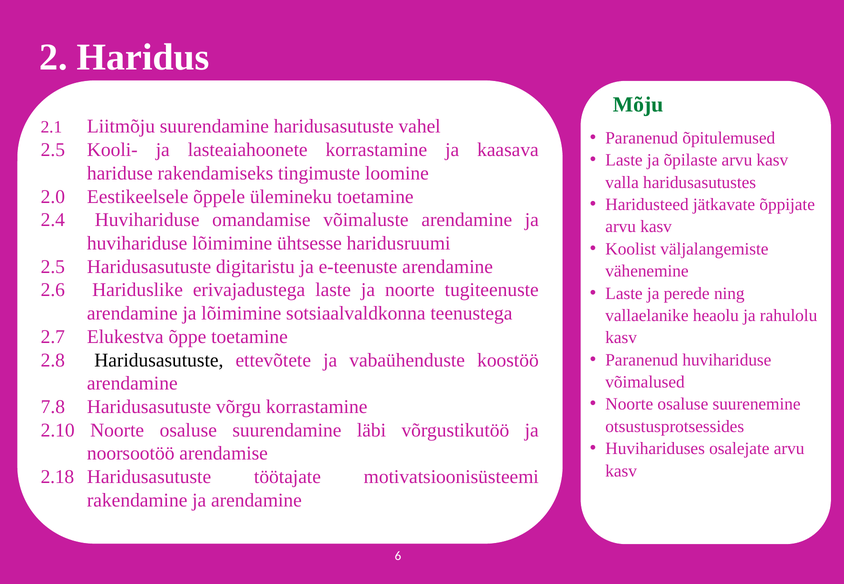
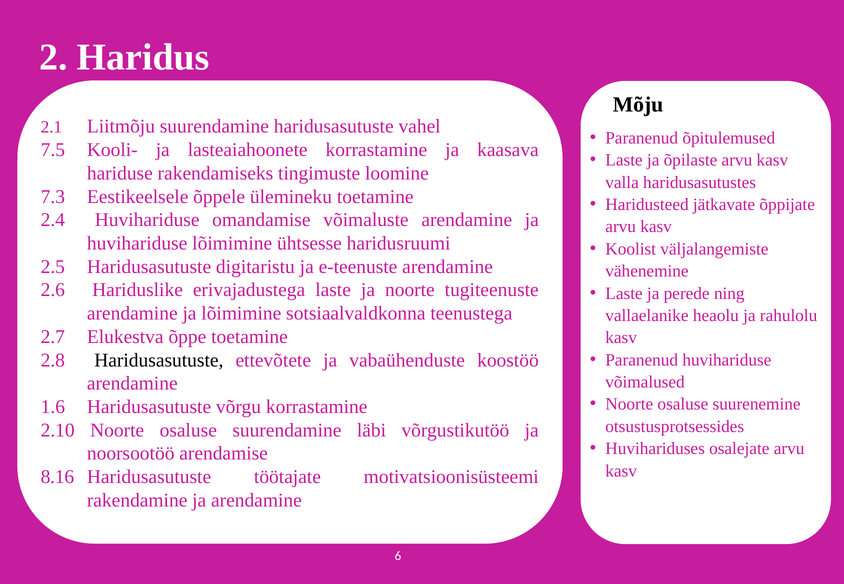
Mõju colour: green -> black
2.5 at (53, 150): 2.5 -> 7.5
2.0: 2.0 -> 7.3
7.8: 7.8 -> 1.6
2.18: 2.18 -> 8.16
